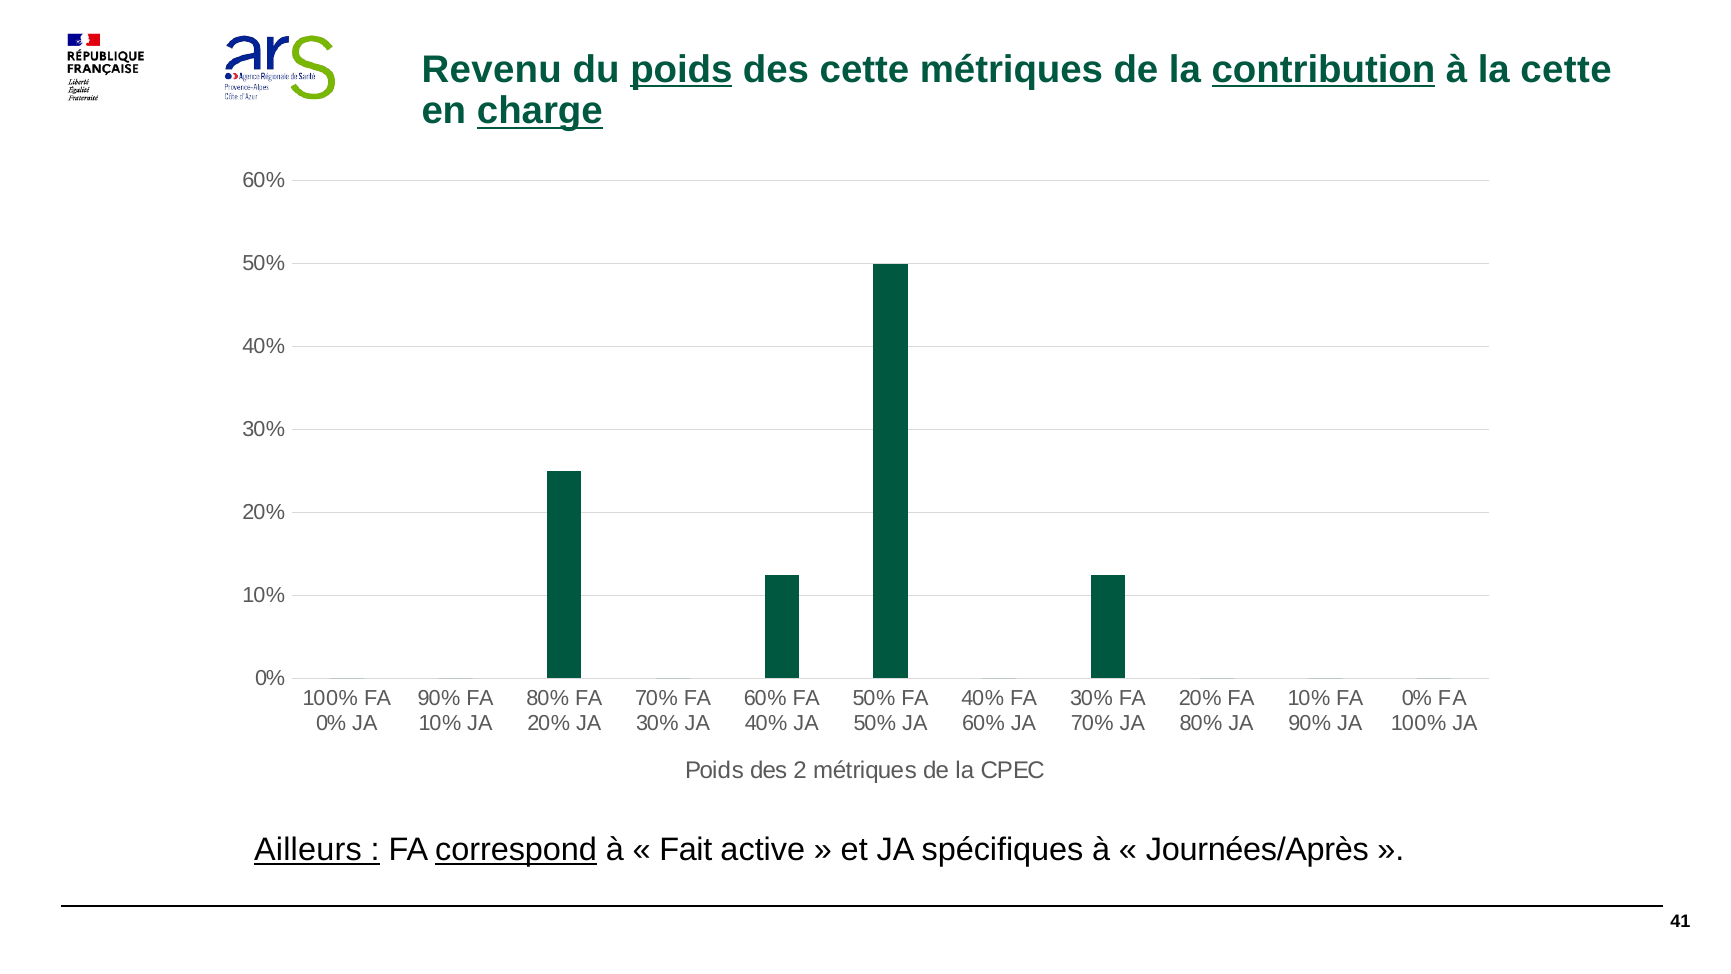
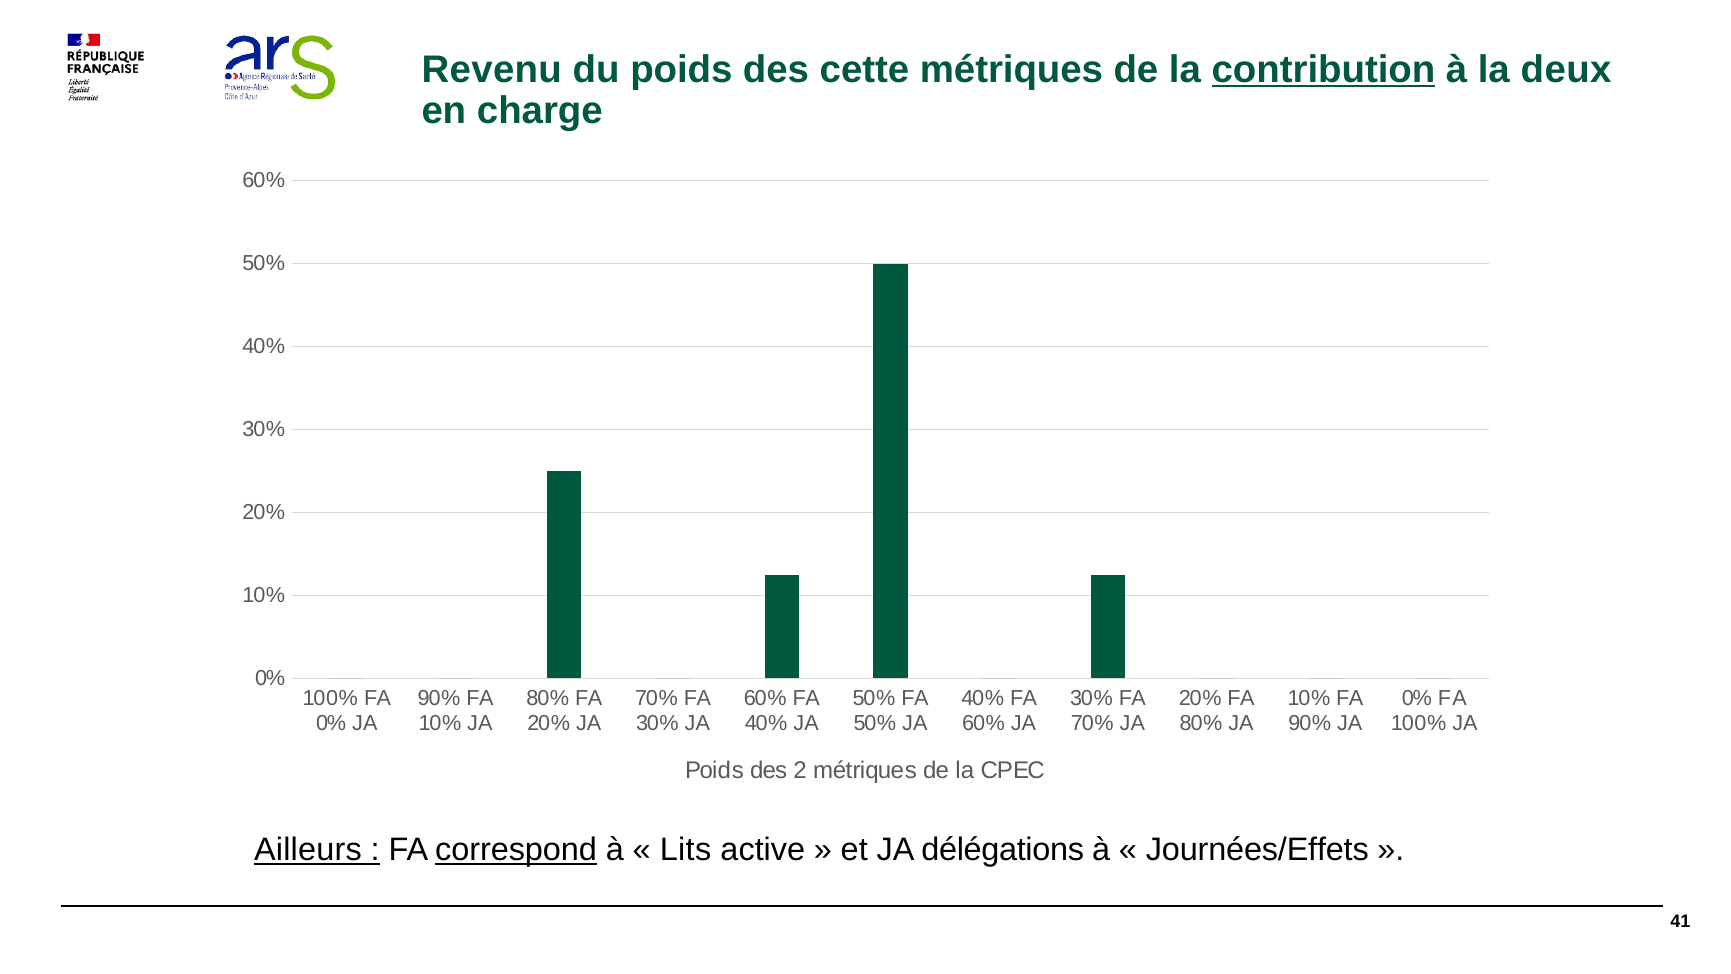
poids at (681, 70) underline: present -> none
la cette: cette -> deux
charge underline: present -> none
Fait: Fait -> Lits
spécifiques: spécifiques -> délégations
Journées/Après: Journées/Après -> Journées/Effets
